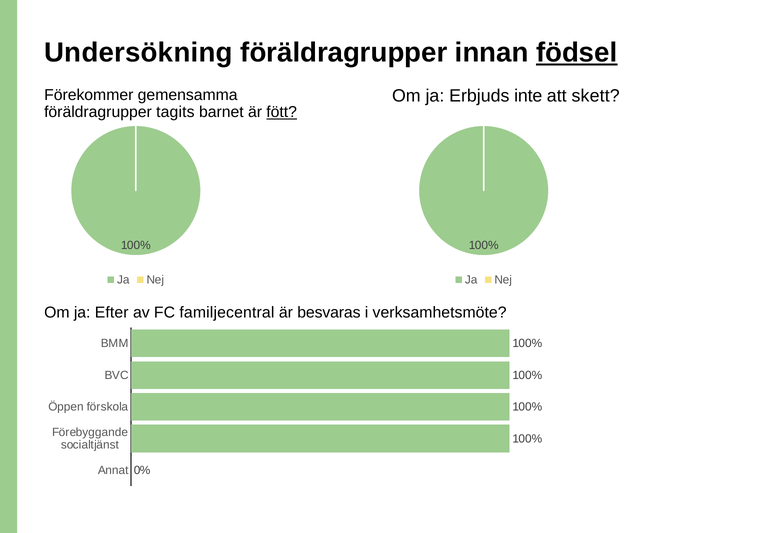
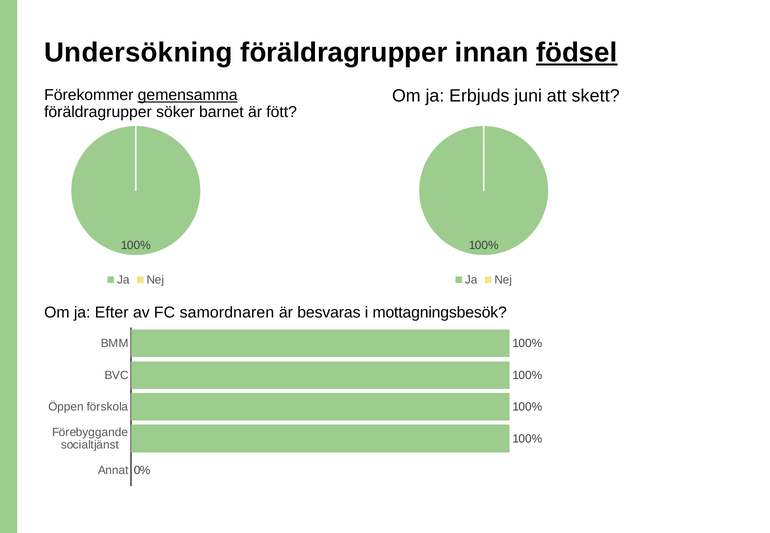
gemensamma underline: none -> present
inte: inte -> juni
tagits: tagits -> söker
fött underline: present -> none
familjecentral: familjecentral -> samordnaren
verksamhetsmöte: verksamhetsmöte -> mottagningsbesök
